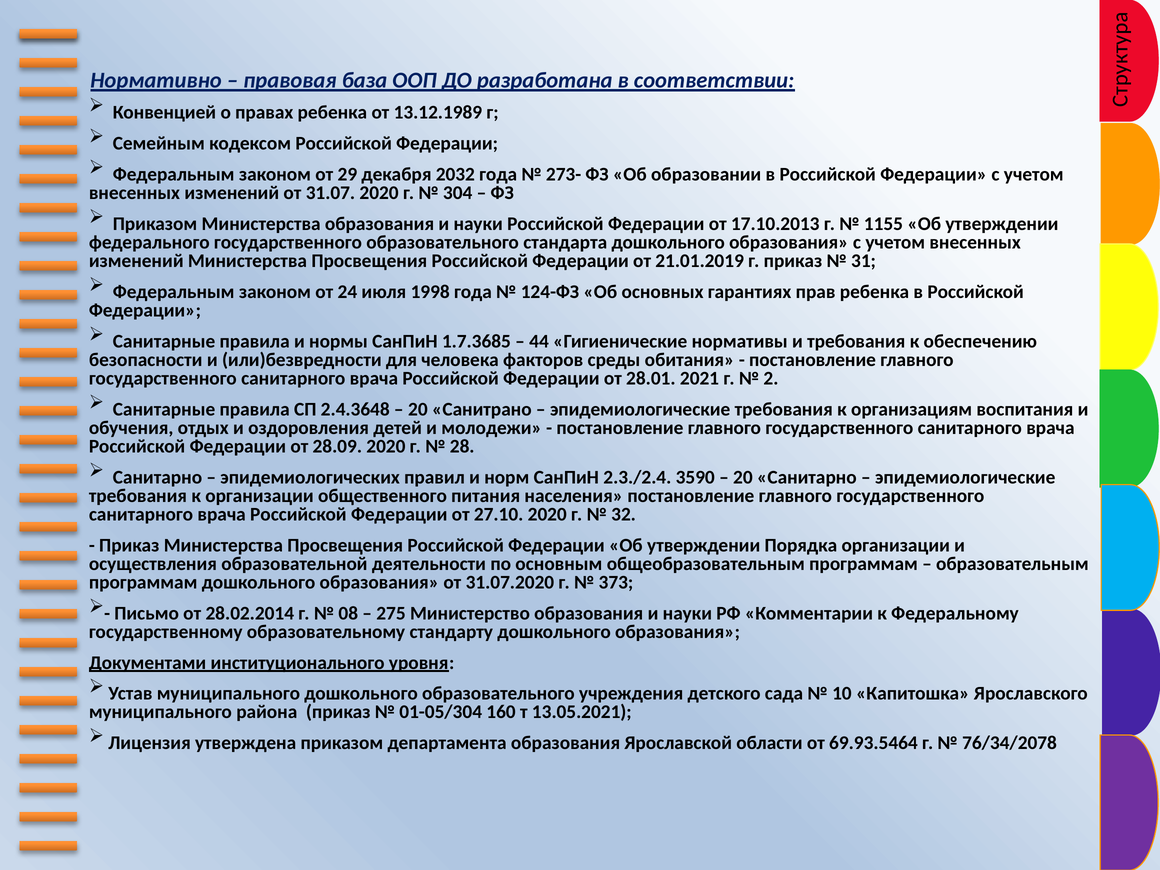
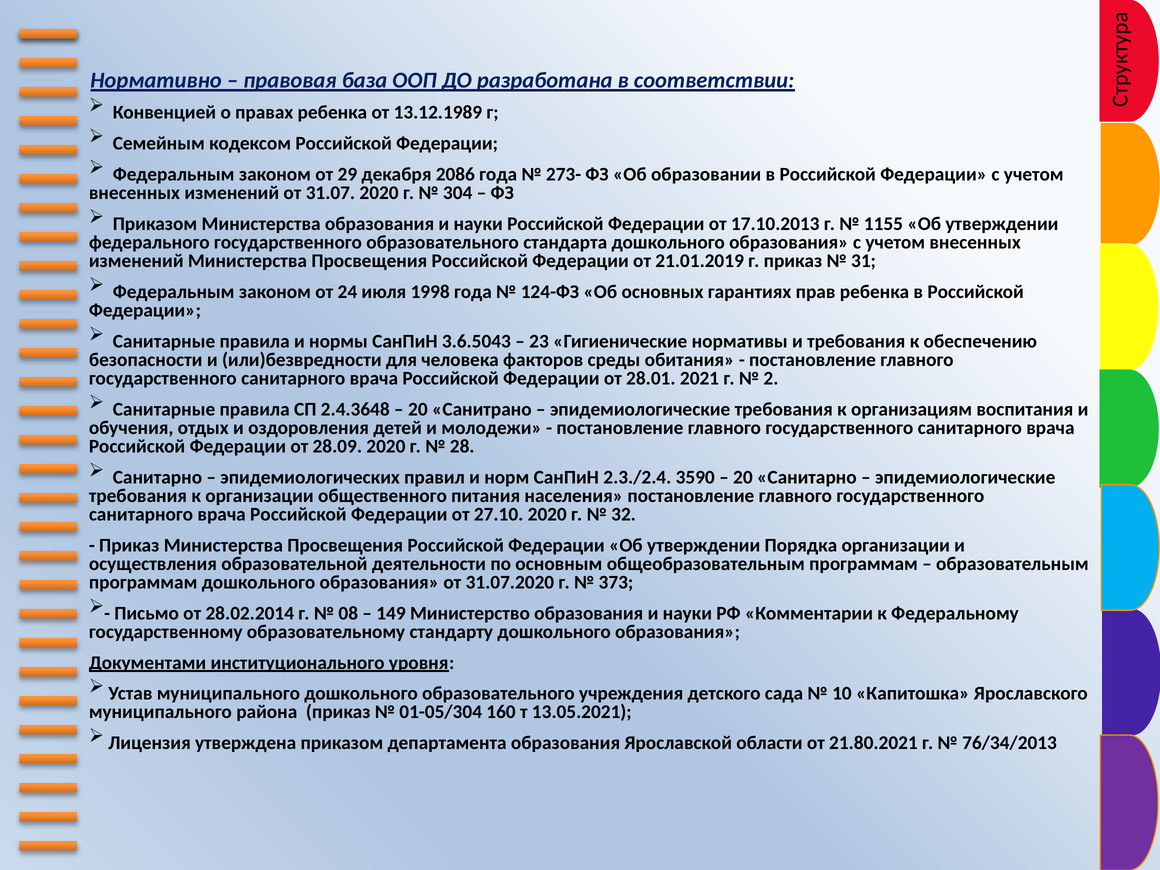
2032: 2032 -> 2086
1.7.3685: 1.7.3685 -> 3.6.5043
44: 44 -> 23
275: 275 -> 149
69.93.5464: 69.93.5464 -> 21.80.2021
76/34/2078: 76/34/2078 -> 76/34/2013
